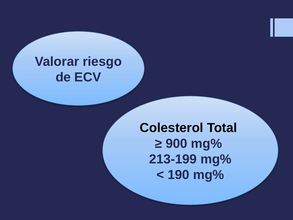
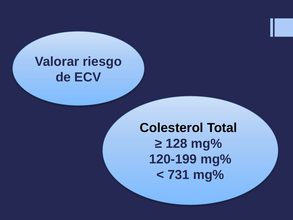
900: 900 -> 128
213-199: 213-199 -> 120-199
190: 190 -> 731
